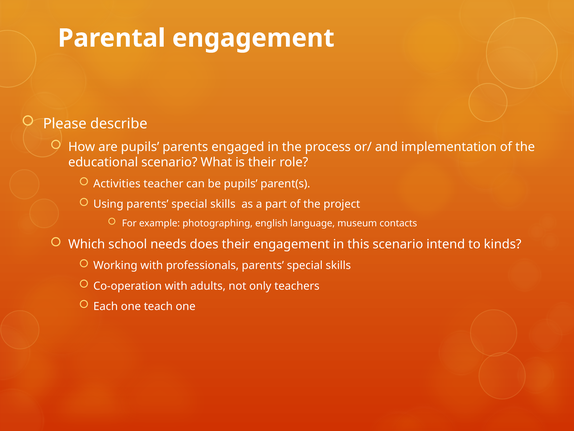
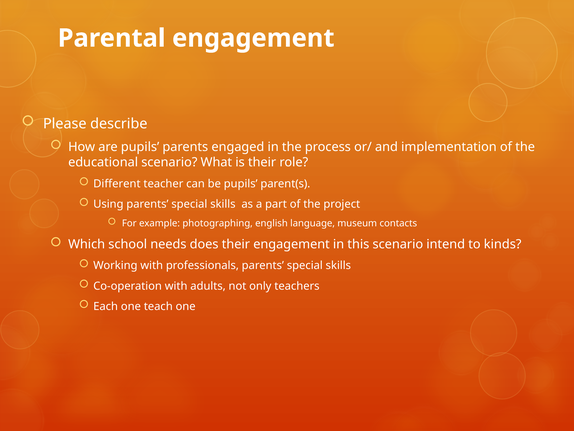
Activities: Activities -> Different
